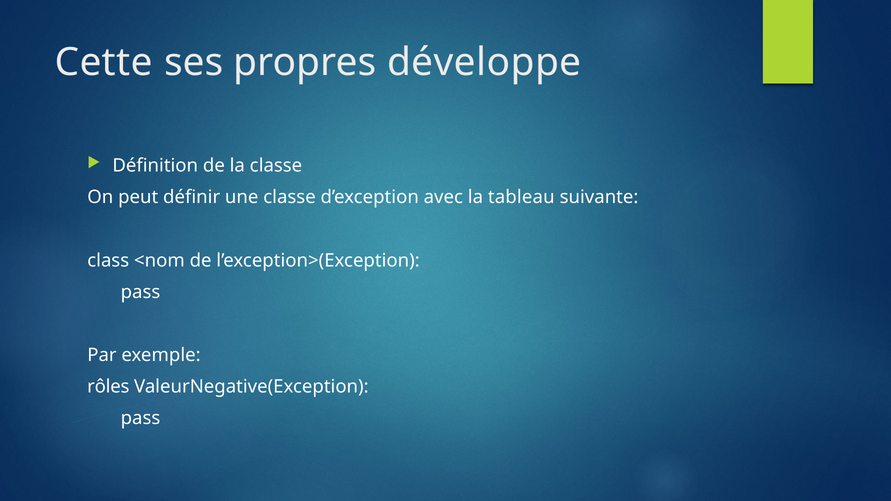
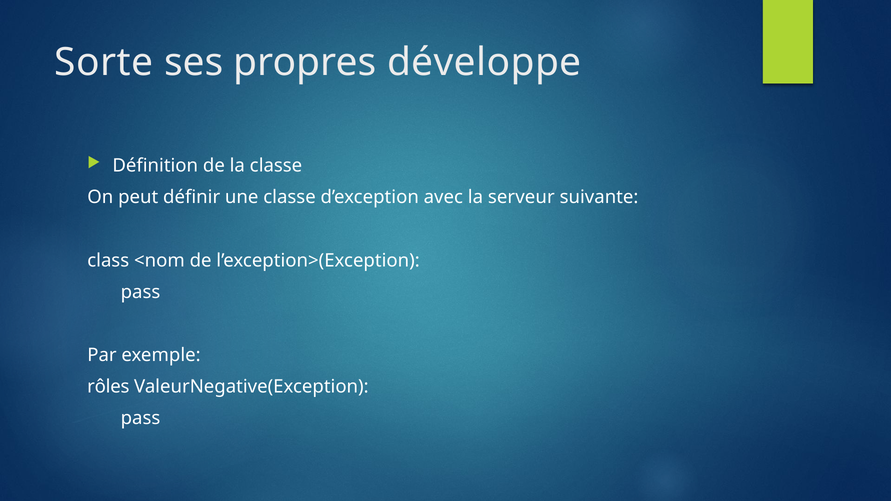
Cette: Cette -> Sorte
tableau: tableau -> serveur
